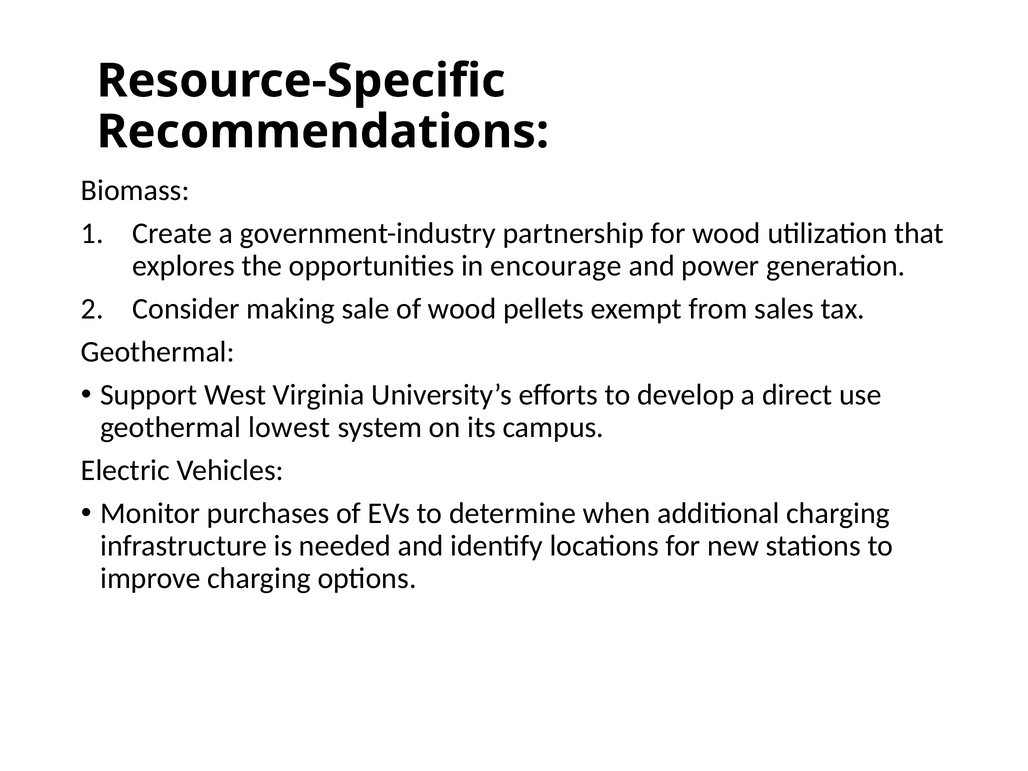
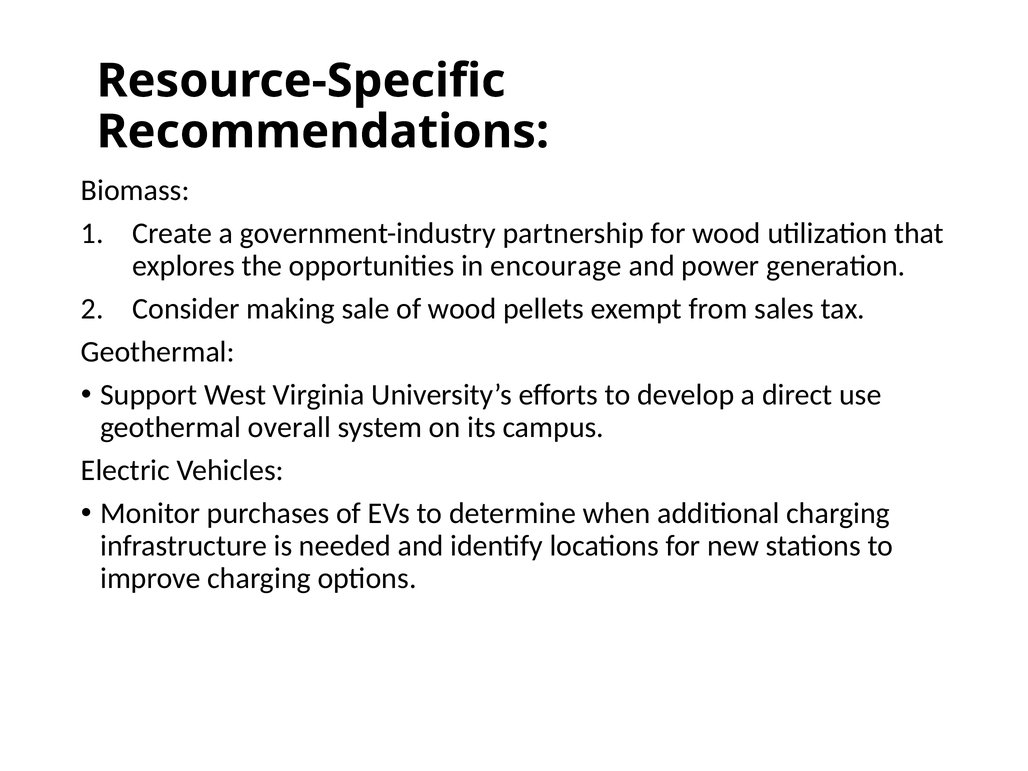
lowest: lowest -> overall
